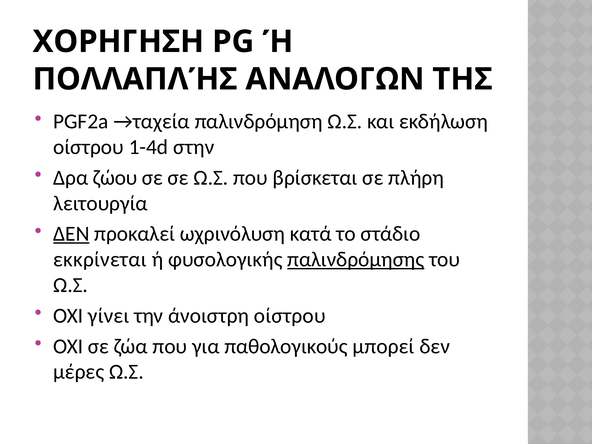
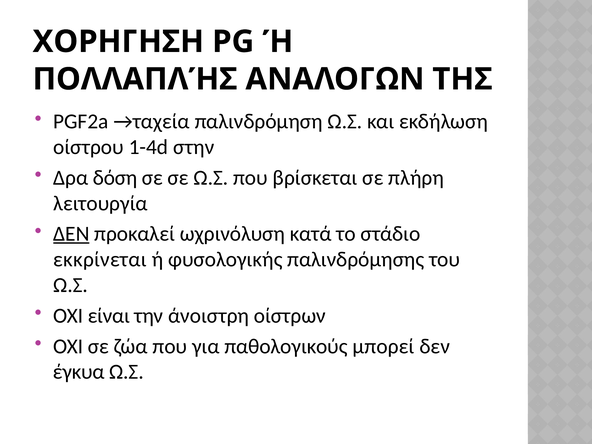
ζώου: ζώου -> δόση
παλινδρόμησης underline: present -> none
γίνει: γίνει -> είναι
άνοιστρη οίστρου: οίστρου -> οίστρων
μέρες: μέρες -> έγκυα
